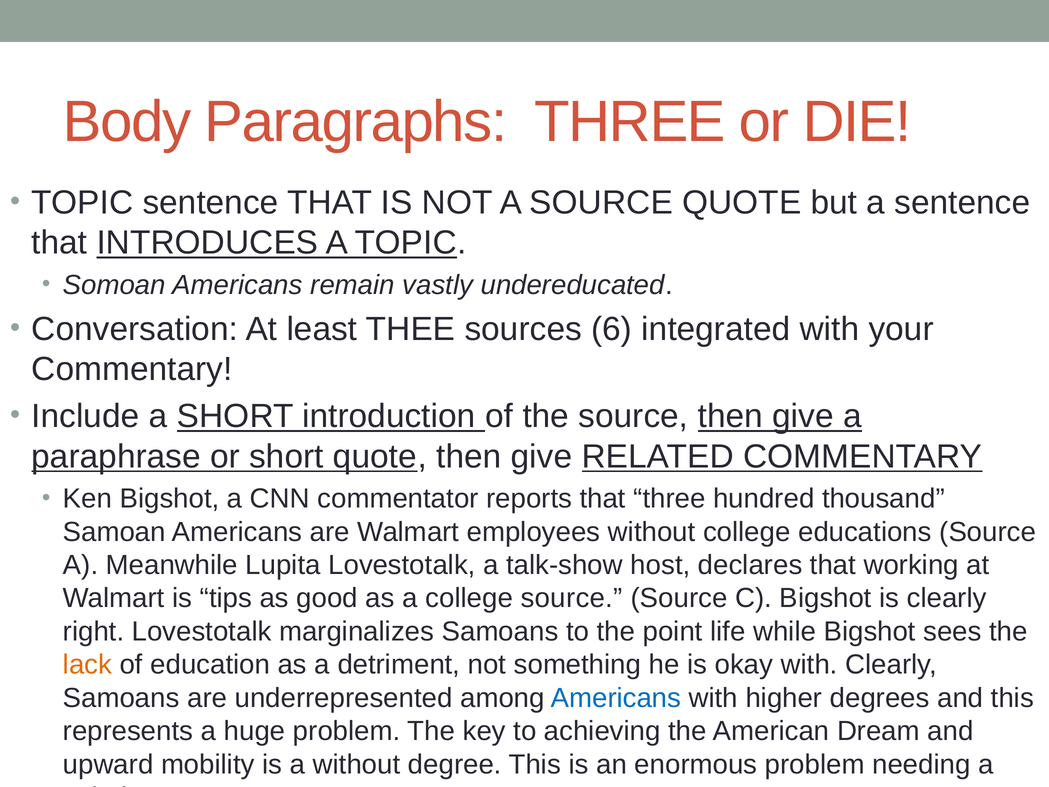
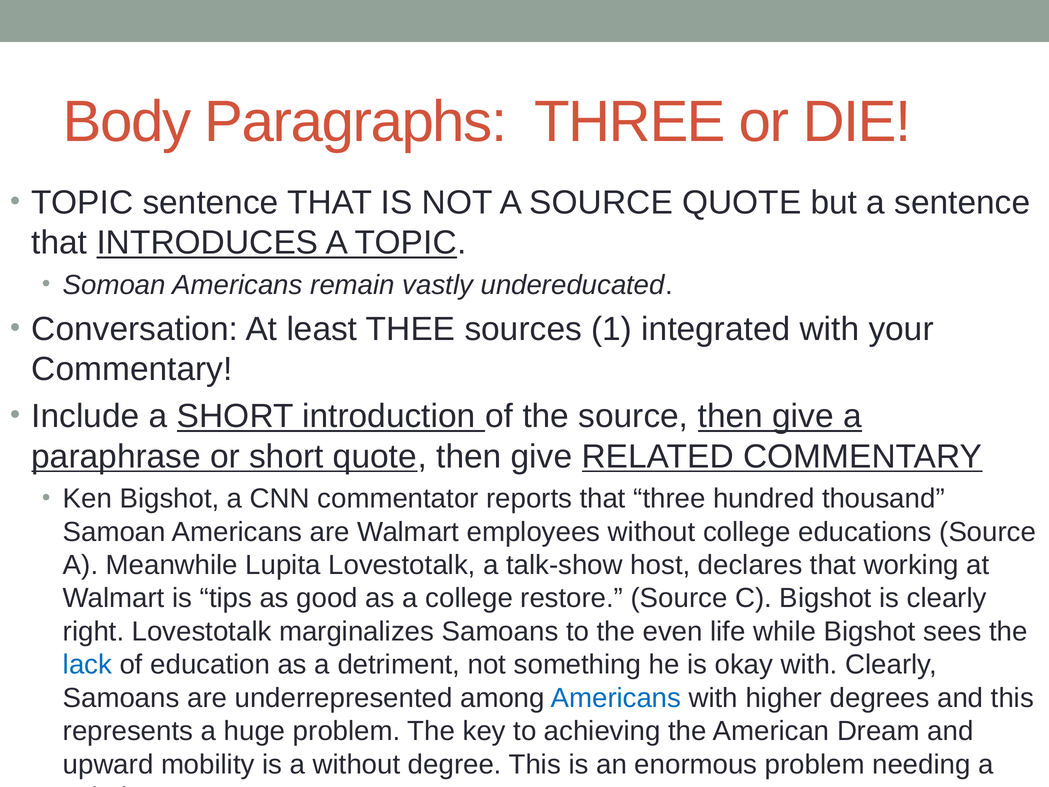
6: 6 -> 1
college source: source -> restore
point: point -> even
lack colour: orange -> blue
